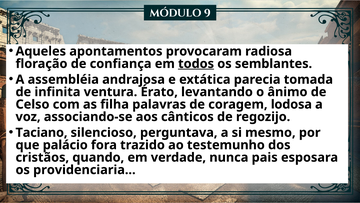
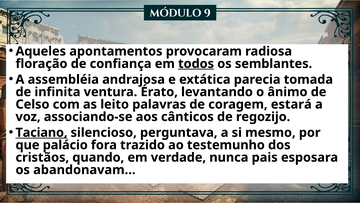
filha: filha -> leito
lodosa: lodosa -> estará
Taciano underline: none -> present
providenciaria: providenciaria -> abandonavam
